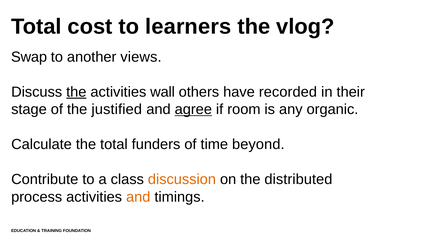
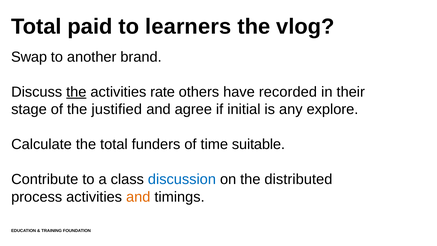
cost: cost -> paid
views: views -> brand
wall: wall -> rate
agree underline: present -> none
room: room -> initial
organic: organic -> explore
beyond: beyond -> suitable
discussion colour: orange -> blue
